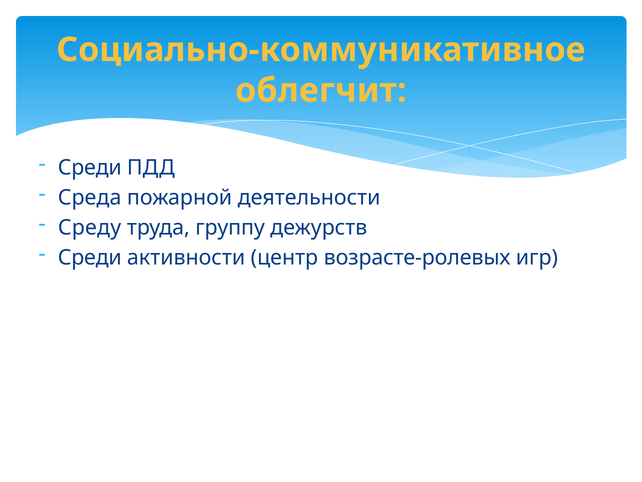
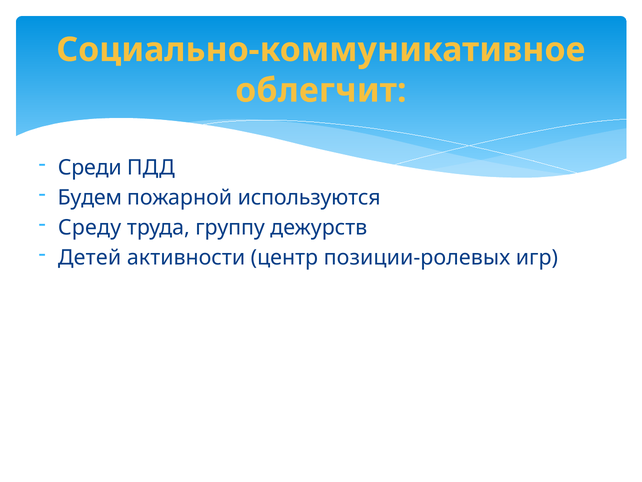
Среда: Среда -> Будем
деятельности: деятельности -> используются
Среди at (90, 257): Среди -> Детей
возрасте-ролевых: возрасте-ролевых -> позиции-ролевых
